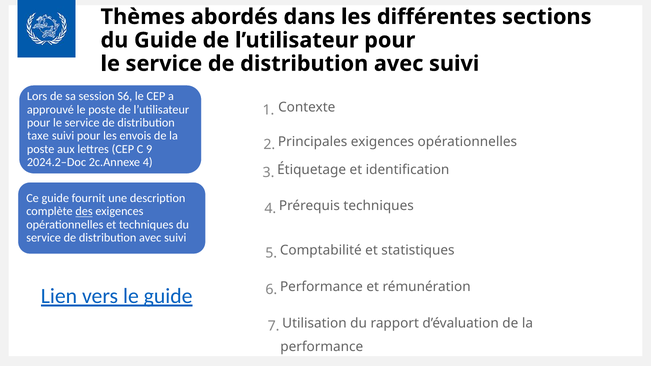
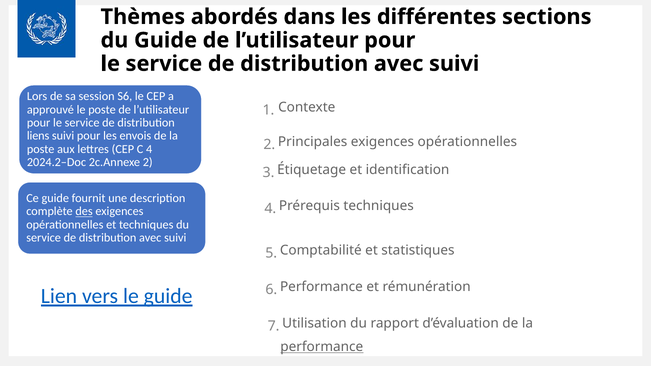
taxe: taxe -> liens
9 at (149, 149): 9 -> 4
4 at (148, 162): 4 -> 2
performance at (322, 347) underline: none -> present
